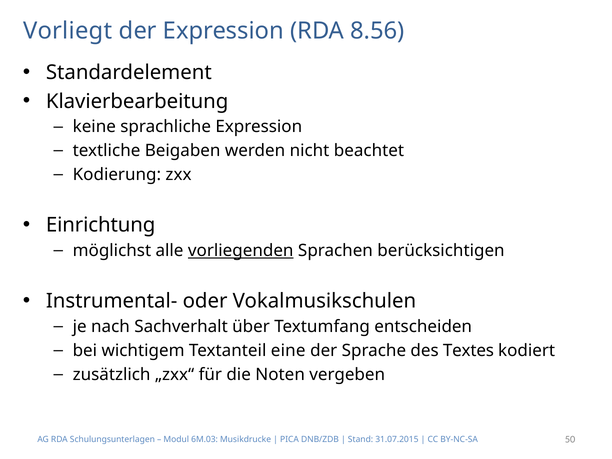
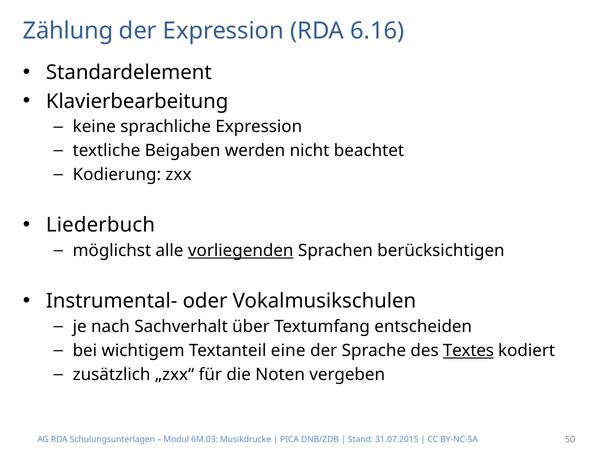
Vorliegt: Vorliegt -> Zählung
8.56: 8.56 -> 6.16
Einrichtung: Einrichtung -> Liederbuch
Textes underline: none -> present
